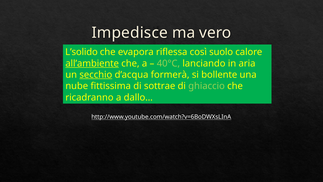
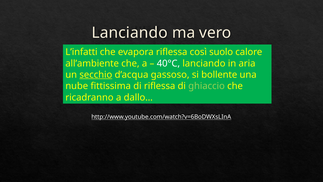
Impedisce at (130, 33): Impedisce -> Lanciando
L’solido: L’solido -> L’infatti
all’ambiente underline: present -> none
40°C colour: light green -> white
formerà: formerà -> gassoso
di sottrae: sottrae -> riflessa
